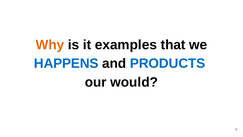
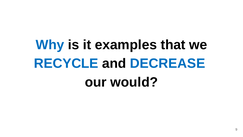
Why colour: orange -> blue
HAPPENS: HAPPENS -> RECYCLE
PRODUCTS: PRODUCTS -> DECREASE
